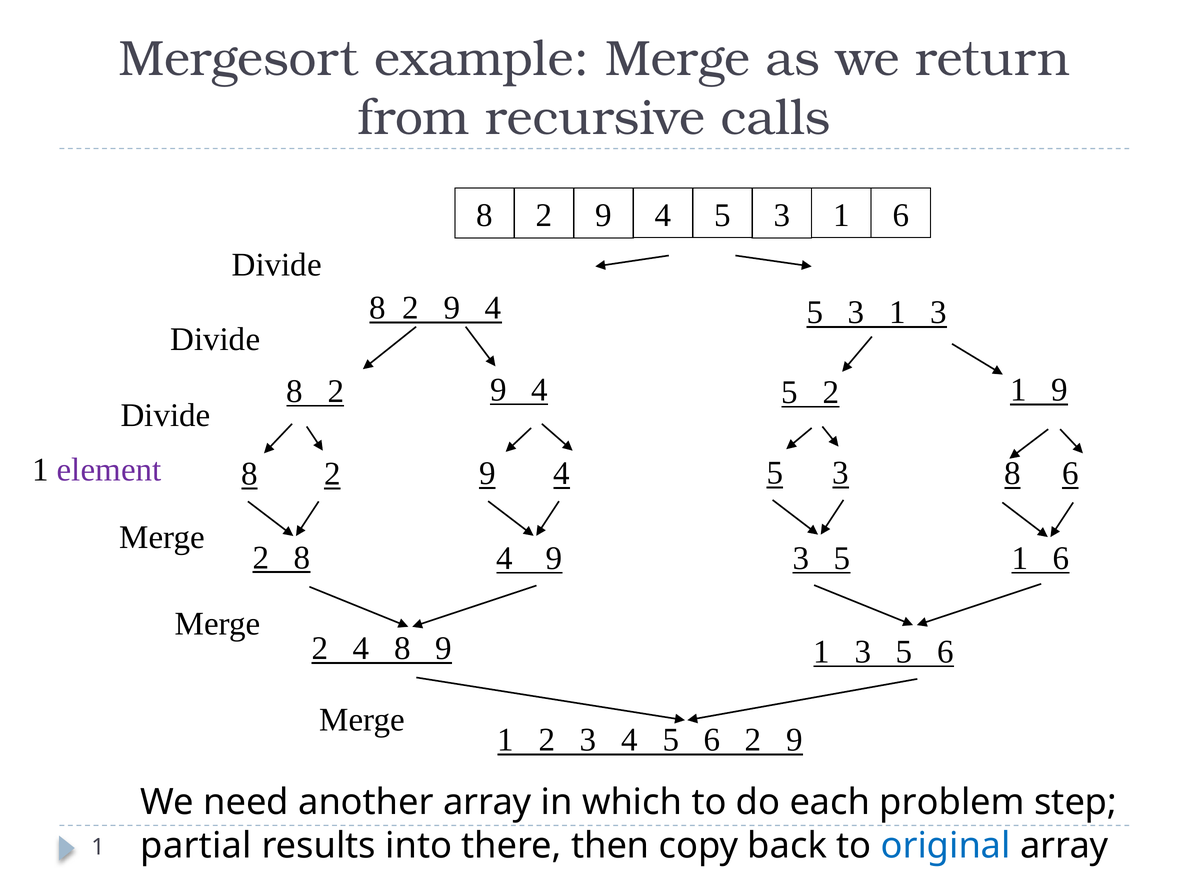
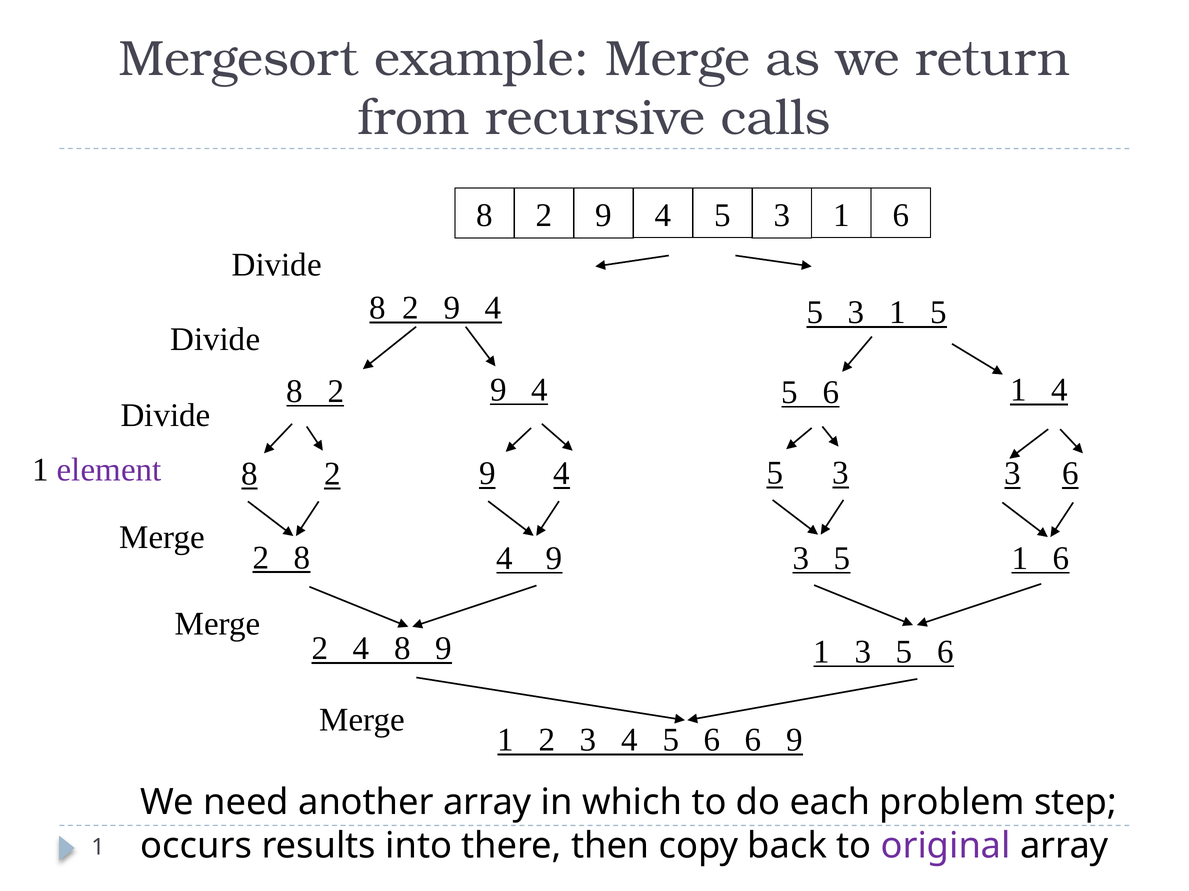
3 1 3: 3 -> 5
9 4 5 2: 2 -> 6
1 9: 9 -> 4
5 3 8: 8 -> 3
6 2: 2 -> 6
partial: partial -> occurs
original colour: blue -> purple
